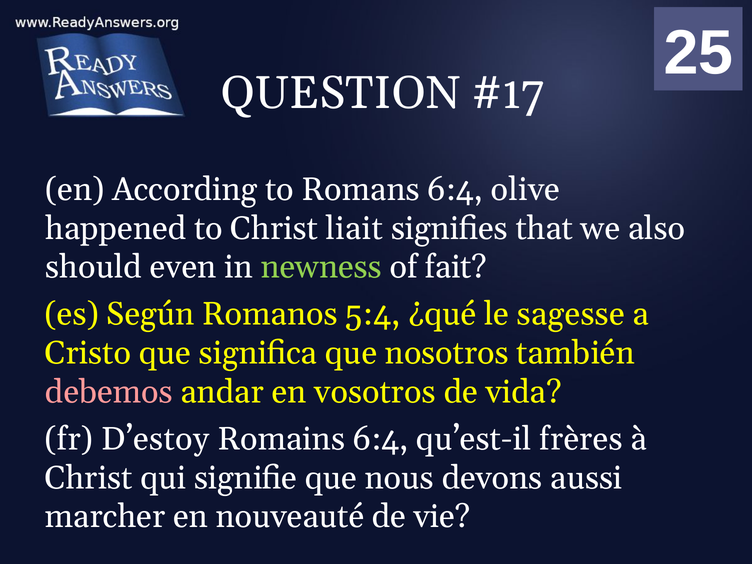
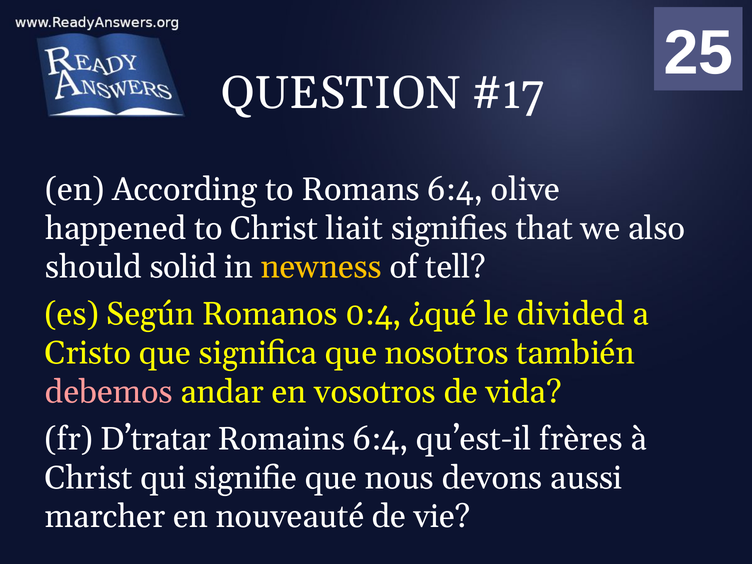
even: even -> solid
newness colour: light green -> yellow
fait: fait -> tell
5:4: 5:4 -> 0:4
sagesse: sagesse -> divided
D’estoy: D’estoy -> D’tratar
